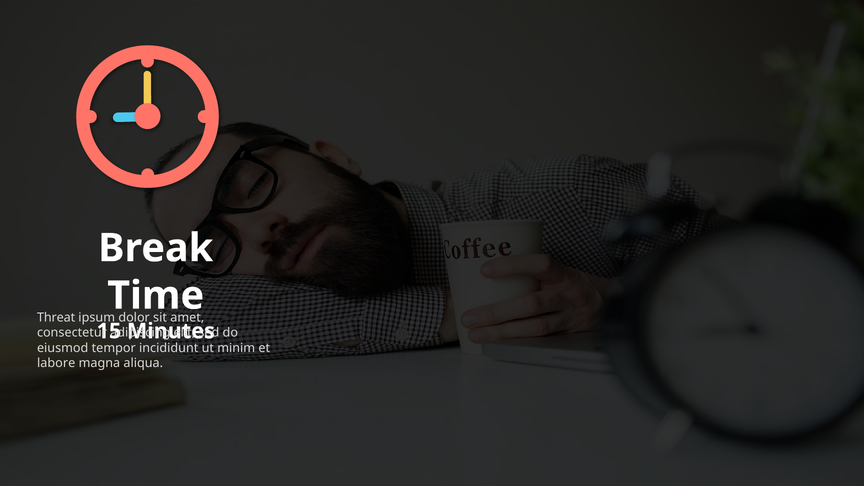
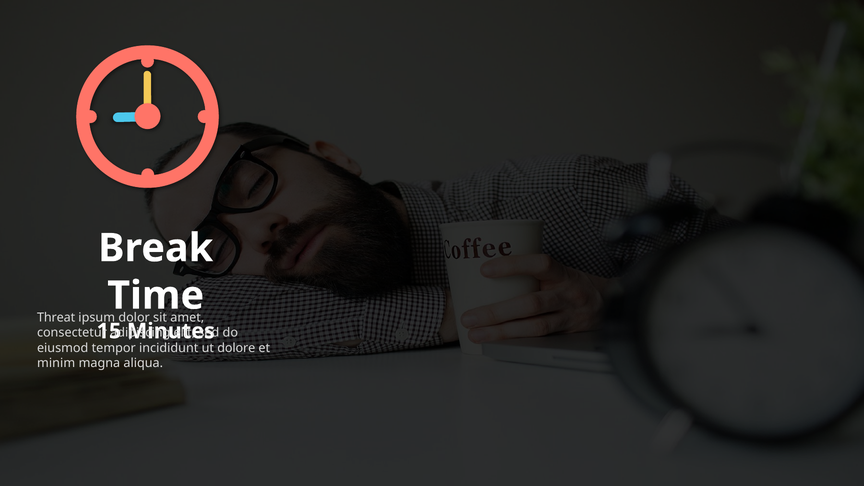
minim: minim -> dolore
labore: labore -> minim
